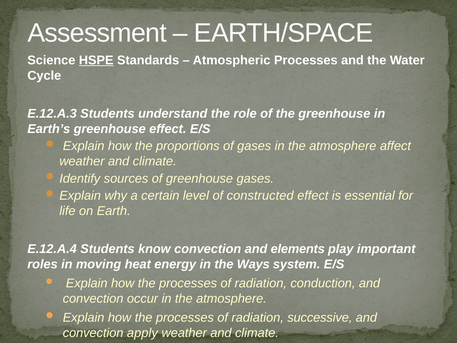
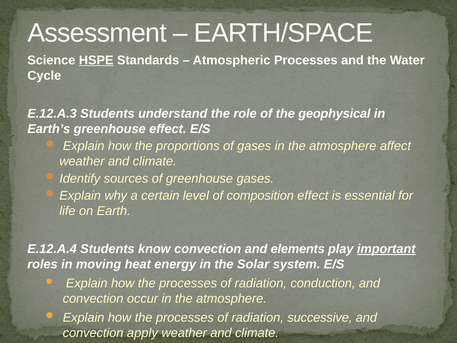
the greenhouse: greenhouse -> geophysical
constructed: constructed -> composition
important underline: none -> present
Ways: Ways -> Solar
